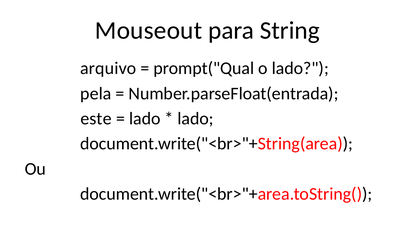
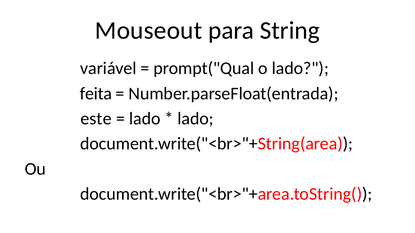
arquivo: arquivo -> variável
pela: pela -> feita
